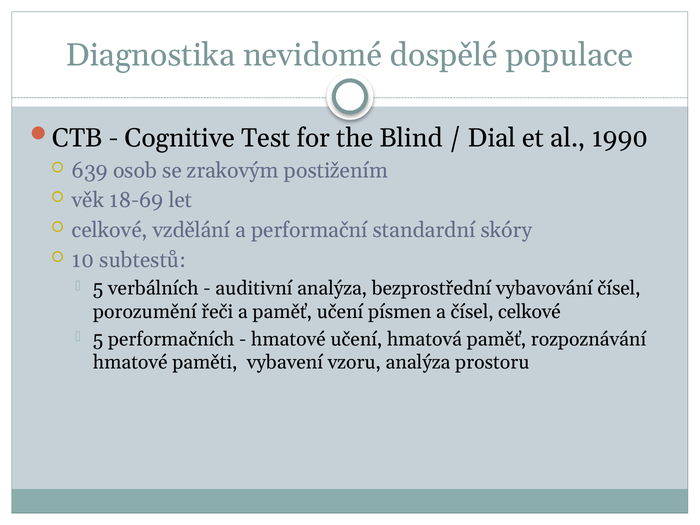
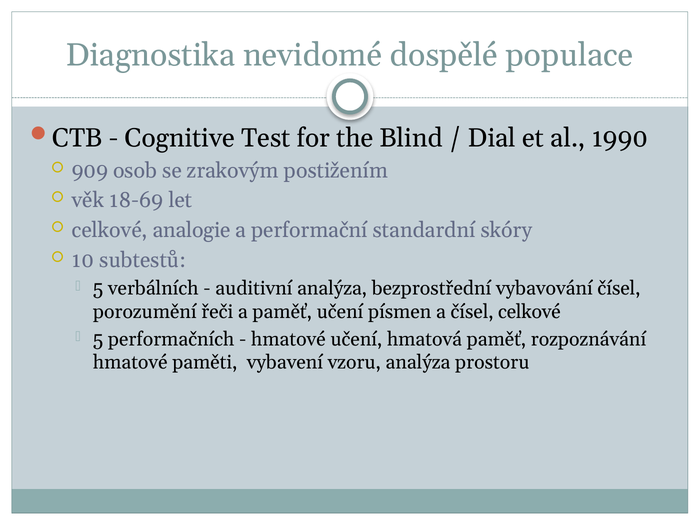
639: 639 -> 909
vzdělání: vzdělání -> analogie
